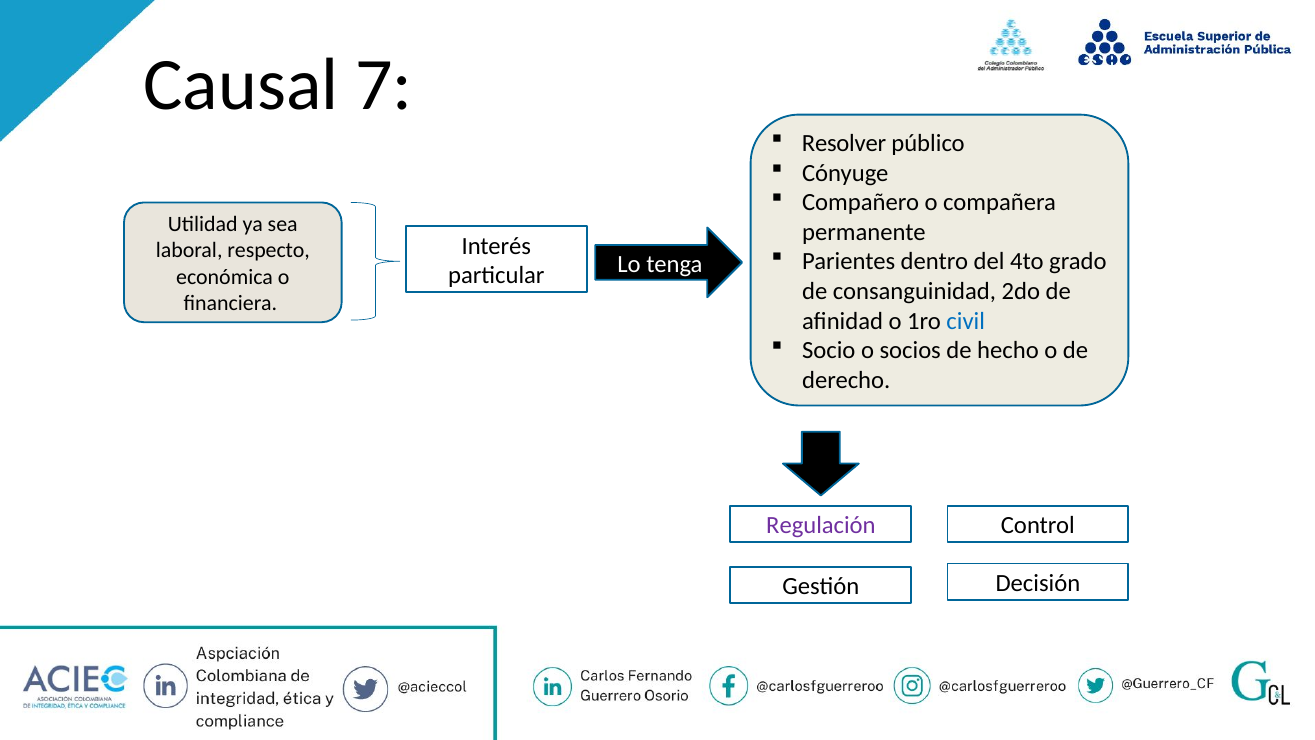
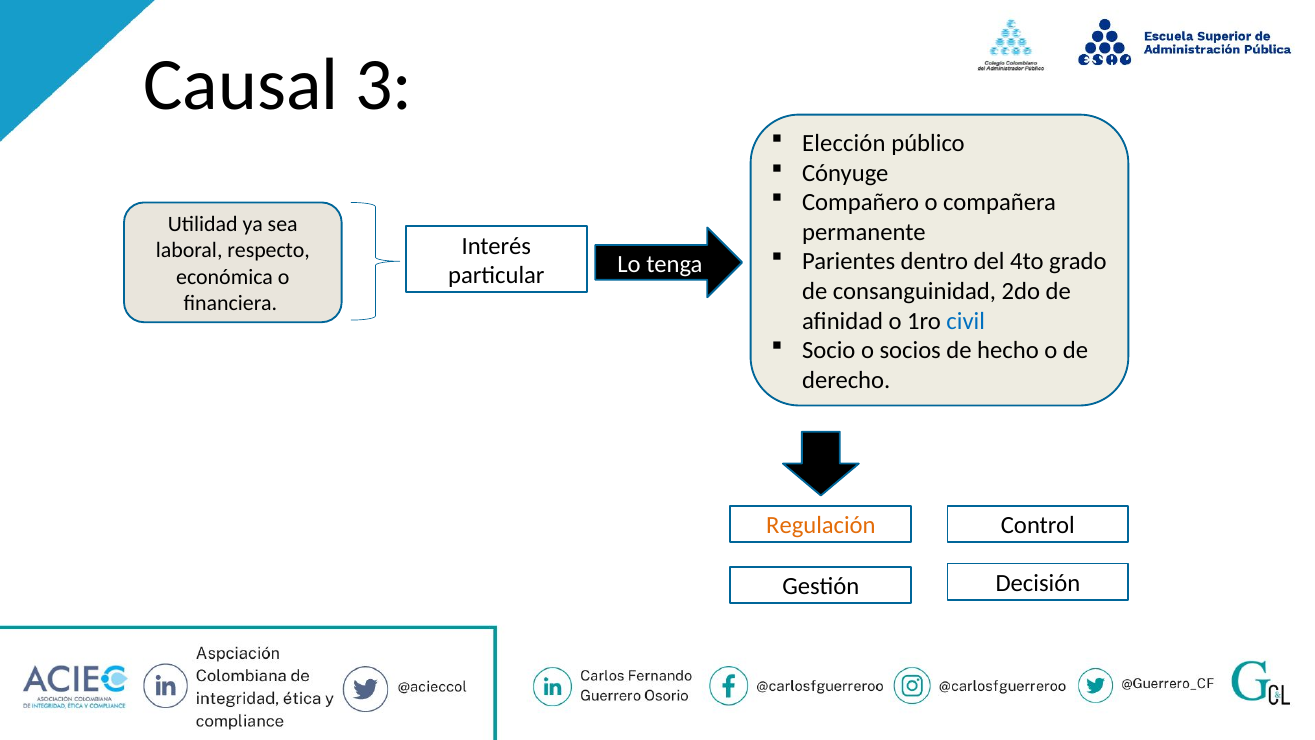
7: 7 -> 3
Resolver: Resolver -> Elección
Regulación colour: purple -> orange
